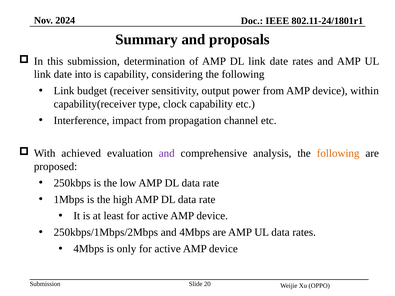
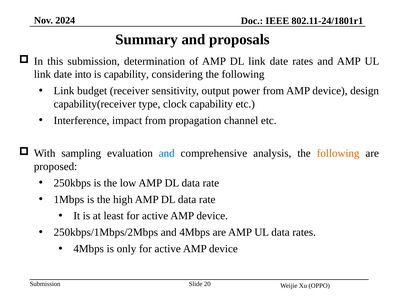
within: within -> design
achieved: achieved -> sampling
and at (167, 153) colour: purple -> blue
